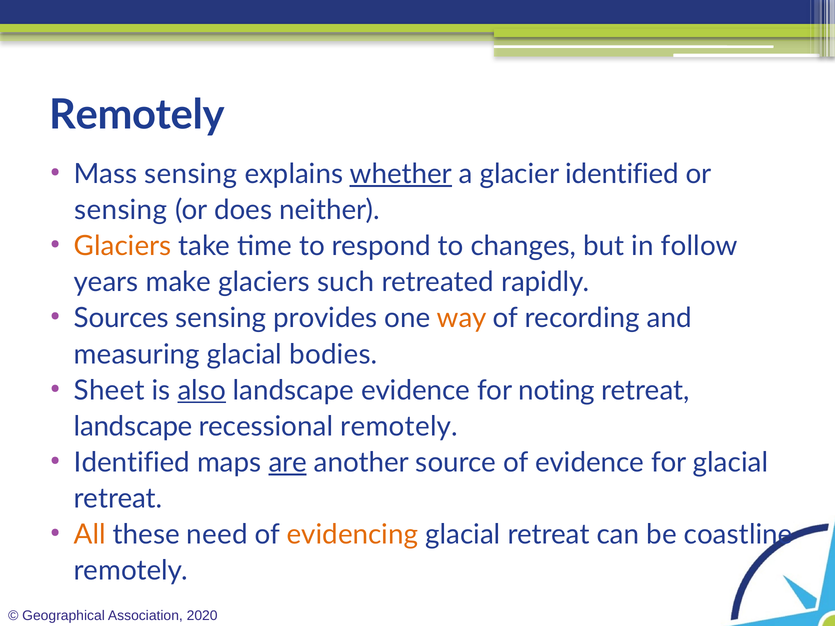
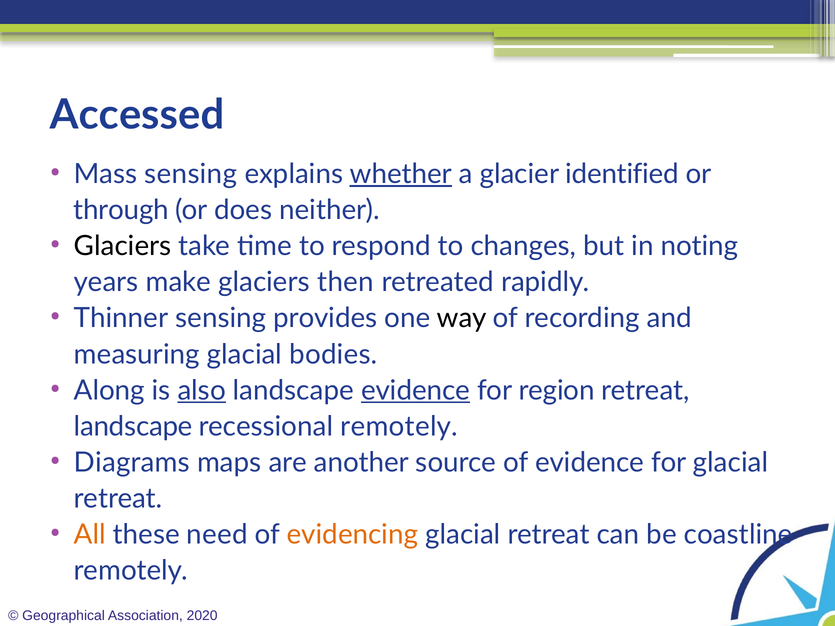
Remotely at (137, 115): Remotely -> Accessed
sensing at (121, 210): sensing -> through
Glaciers at (123, 246) colour: orange -> black
follow: follow -> noting
such: such -> then
Sources: Sources -> Thinner
way colour: orange -> black
Sheet: Sheet -> Along
evidence at (415, 391) underline: none -> present
noting: noting -> region
Identified at (132, 463): Identified -> Diagrams
are underline: present -> none
